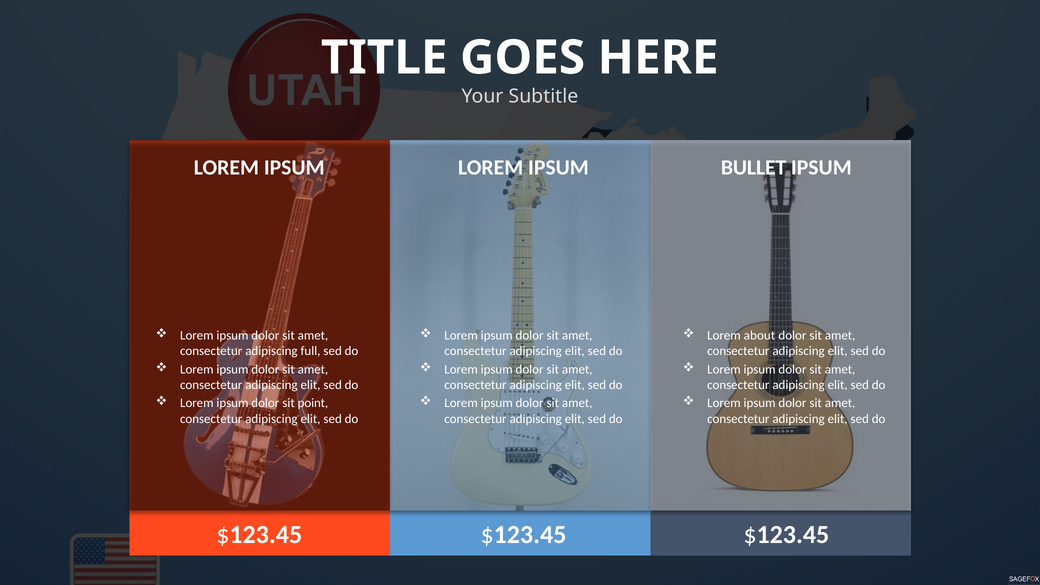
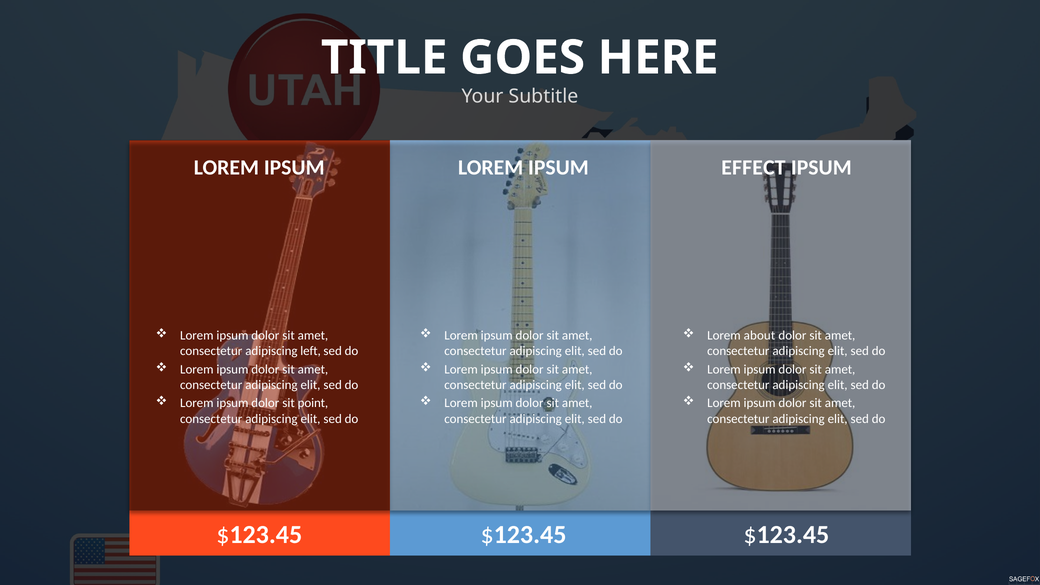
BULLET: BULLET -> EFFECT
full: full -> left
